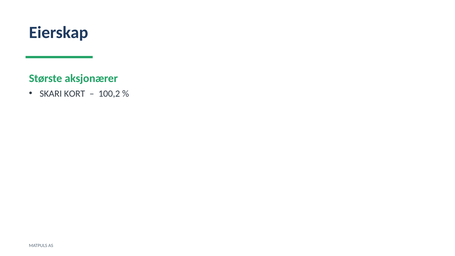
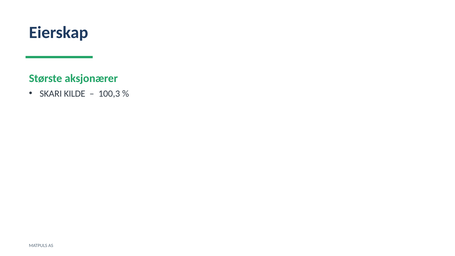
KORT: KORT -> KILDE
100,2: 100,2 -> 100,3
